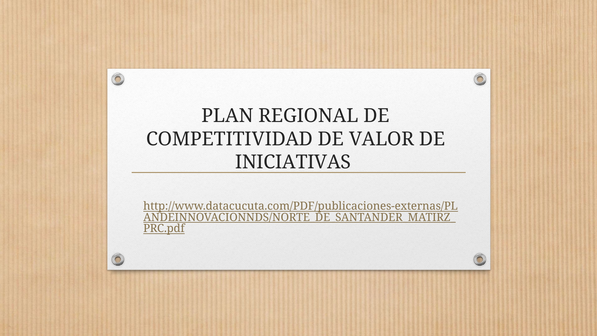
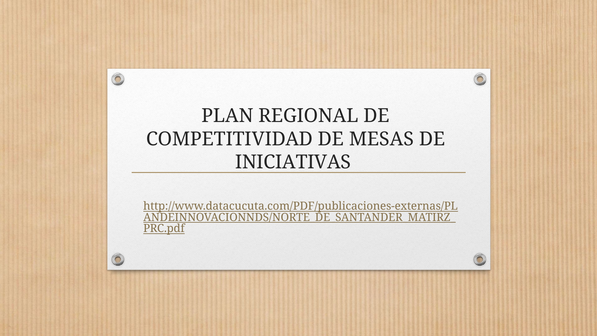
VALOR: VALOR -> MESAS
